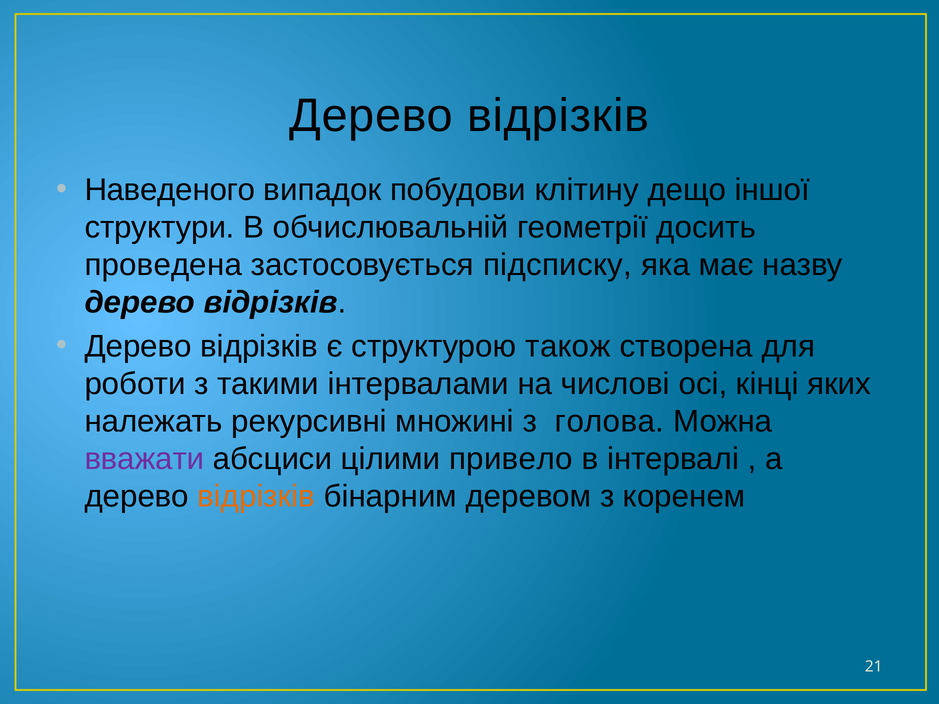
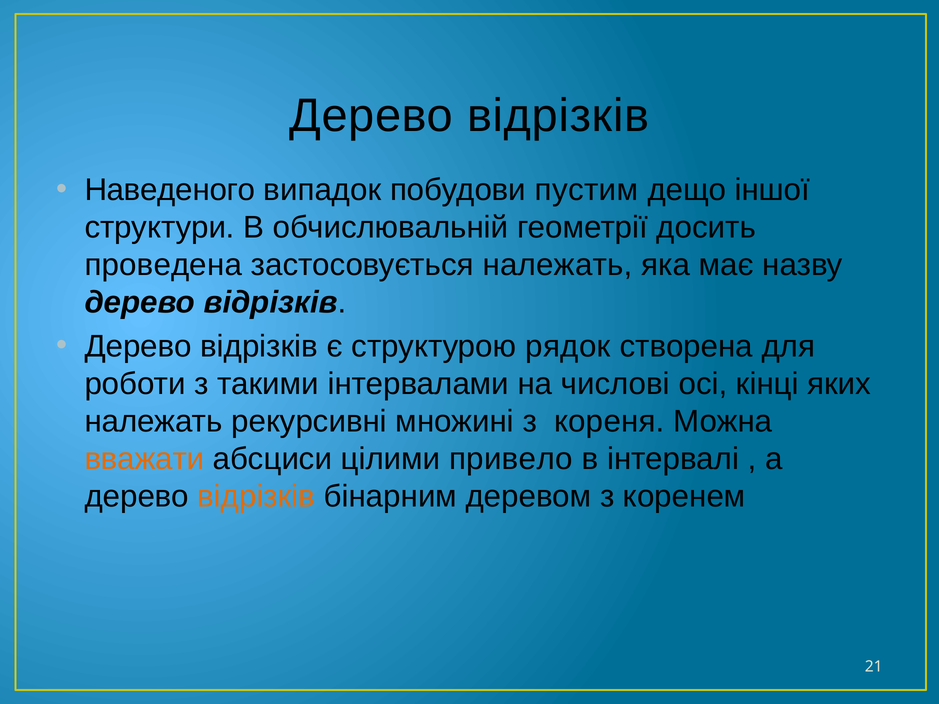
клітину: клітину -> пустим
застосовується підсписку: підсписку -> належать
також: також -> рядок
голова: голова -> кореня
вважати colour: purple -> orange
